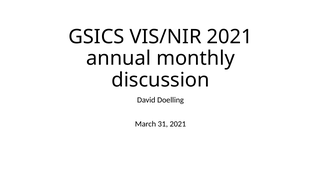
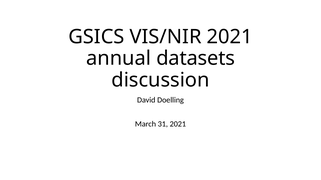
monthly: monthly -> datasets
